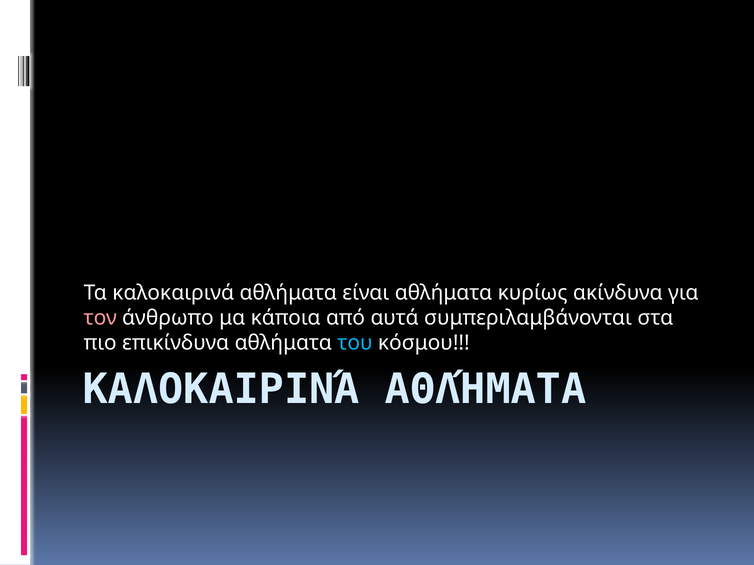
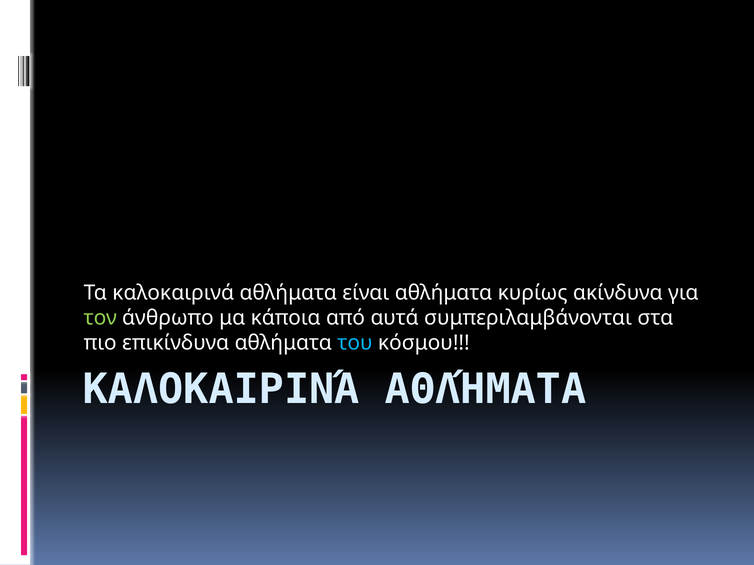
τον colour: pink -> light green
